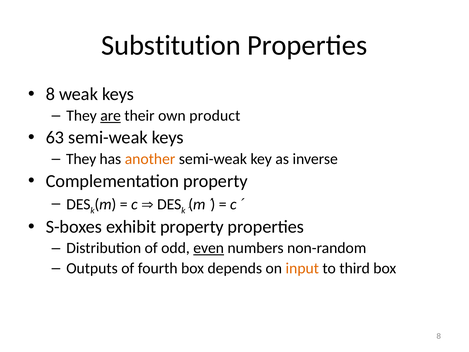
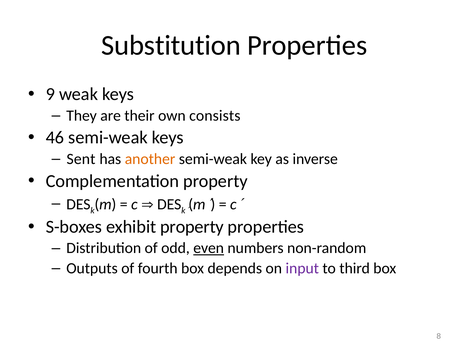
8 at (50, 94): 8 -> 9
are underline: present -> none
product: product -> consists
63: 63 -> 46
They at (81, 159): They -> Sent
input colour: orange -> purple
